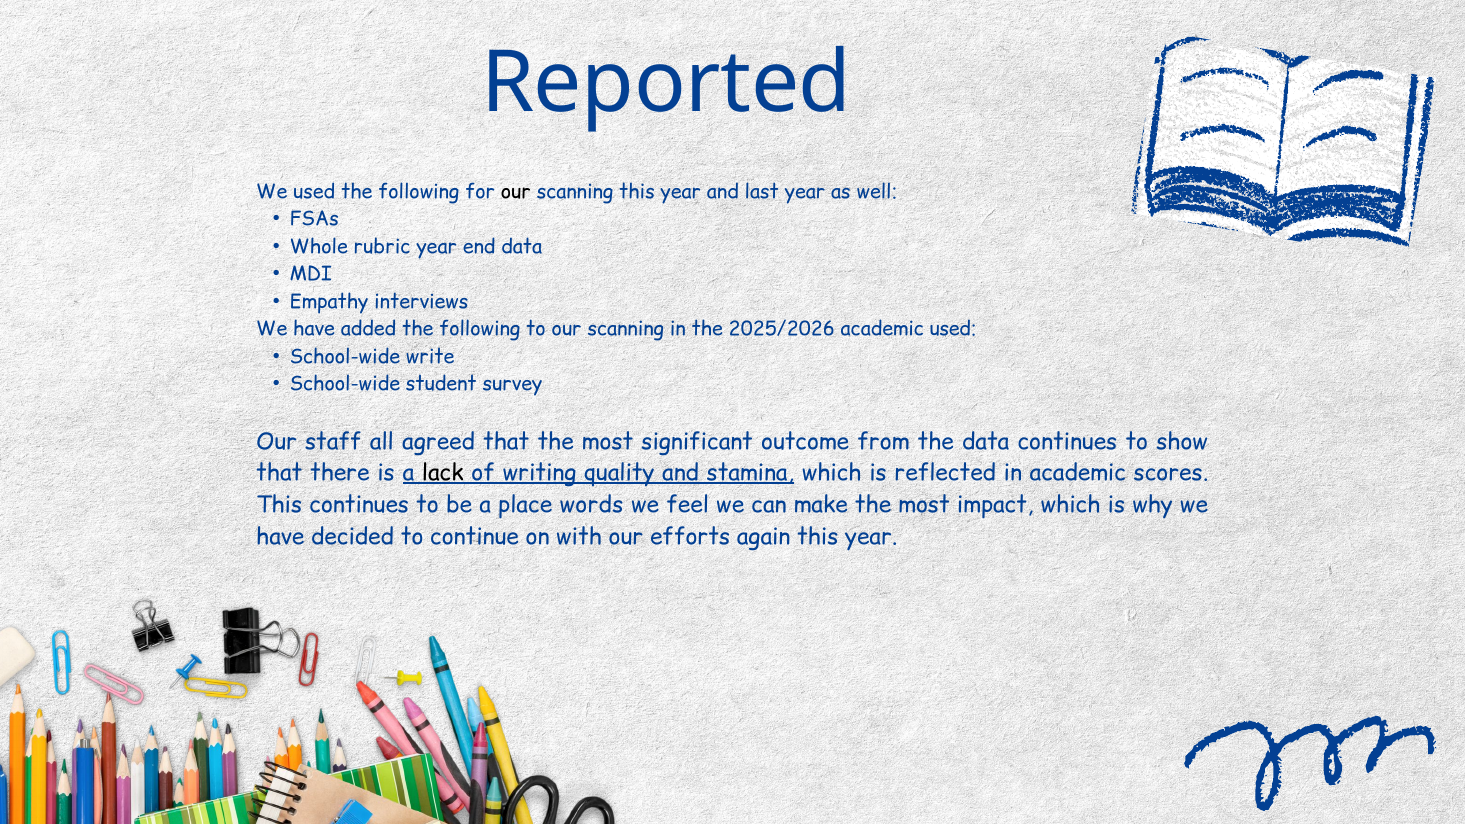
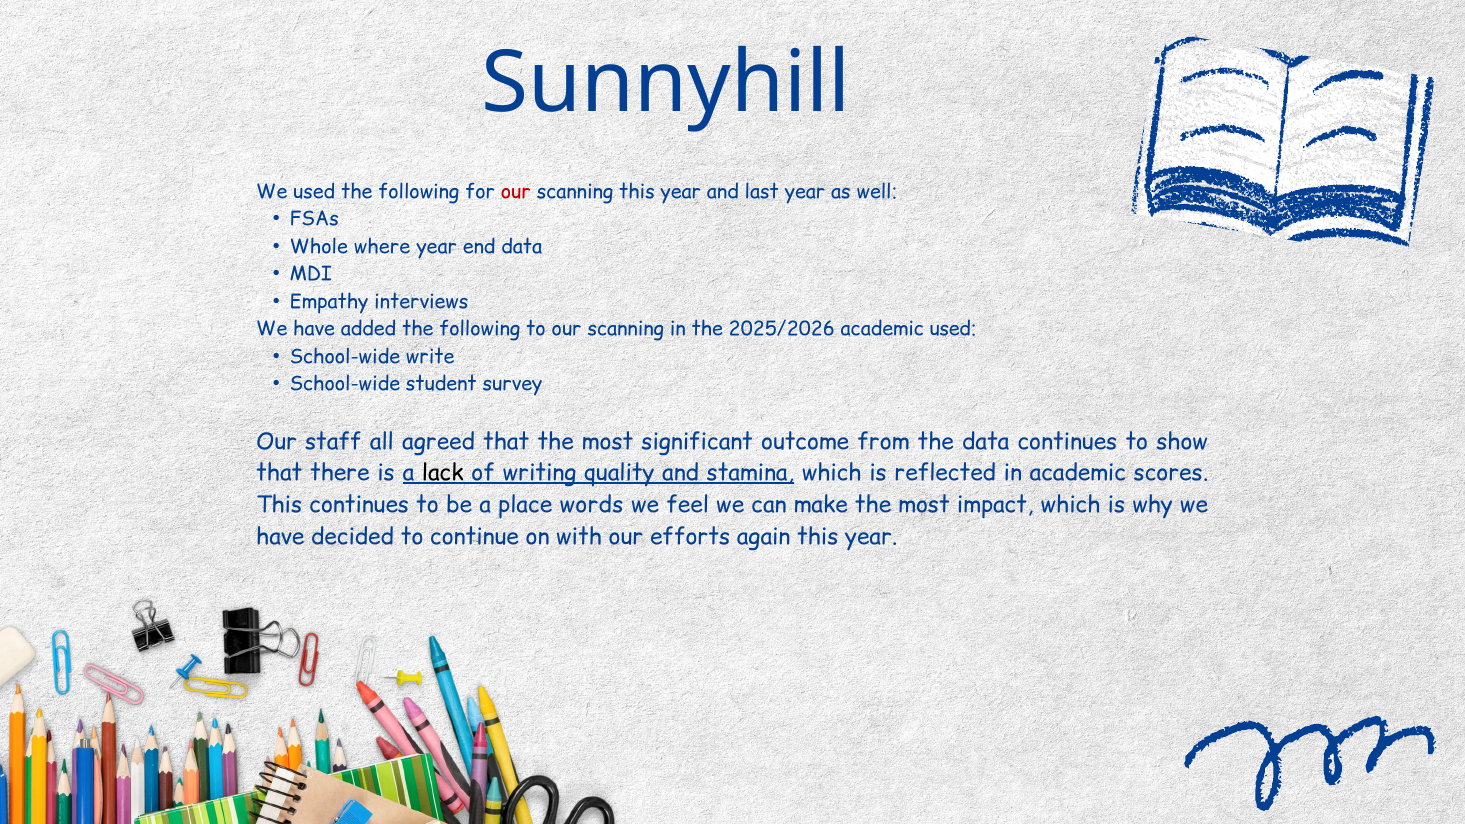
Reported: Reported -> Sunnyhill
our at (516, 192) colour: black -> red
rubric: rubric -> where
